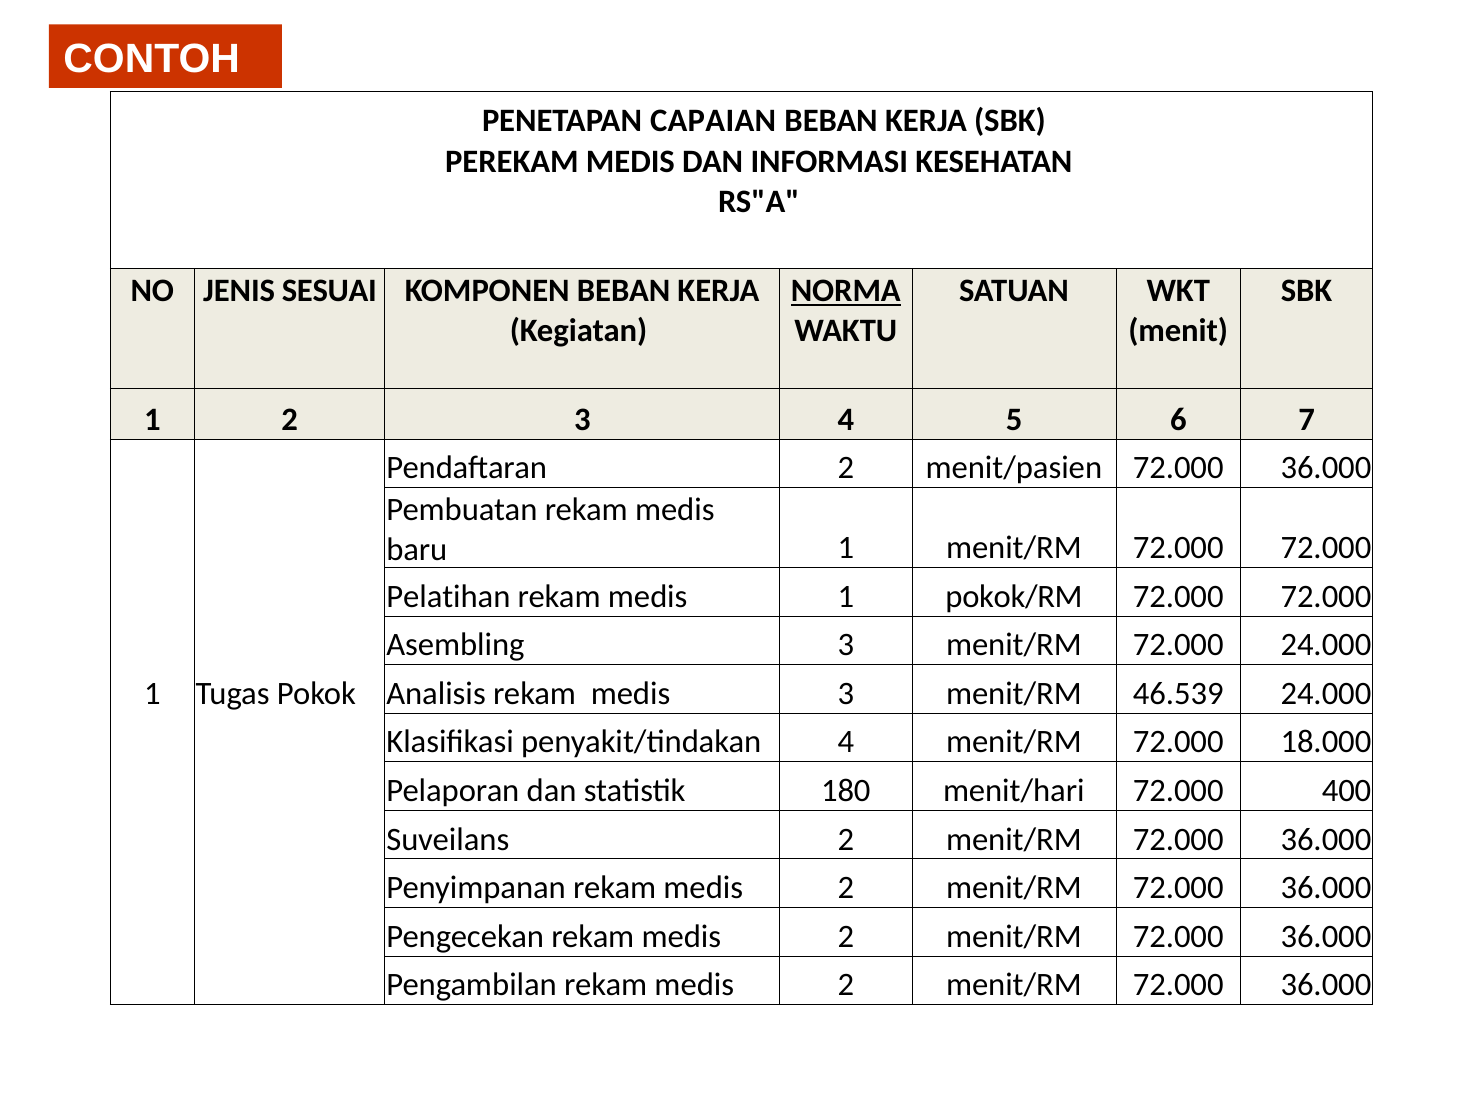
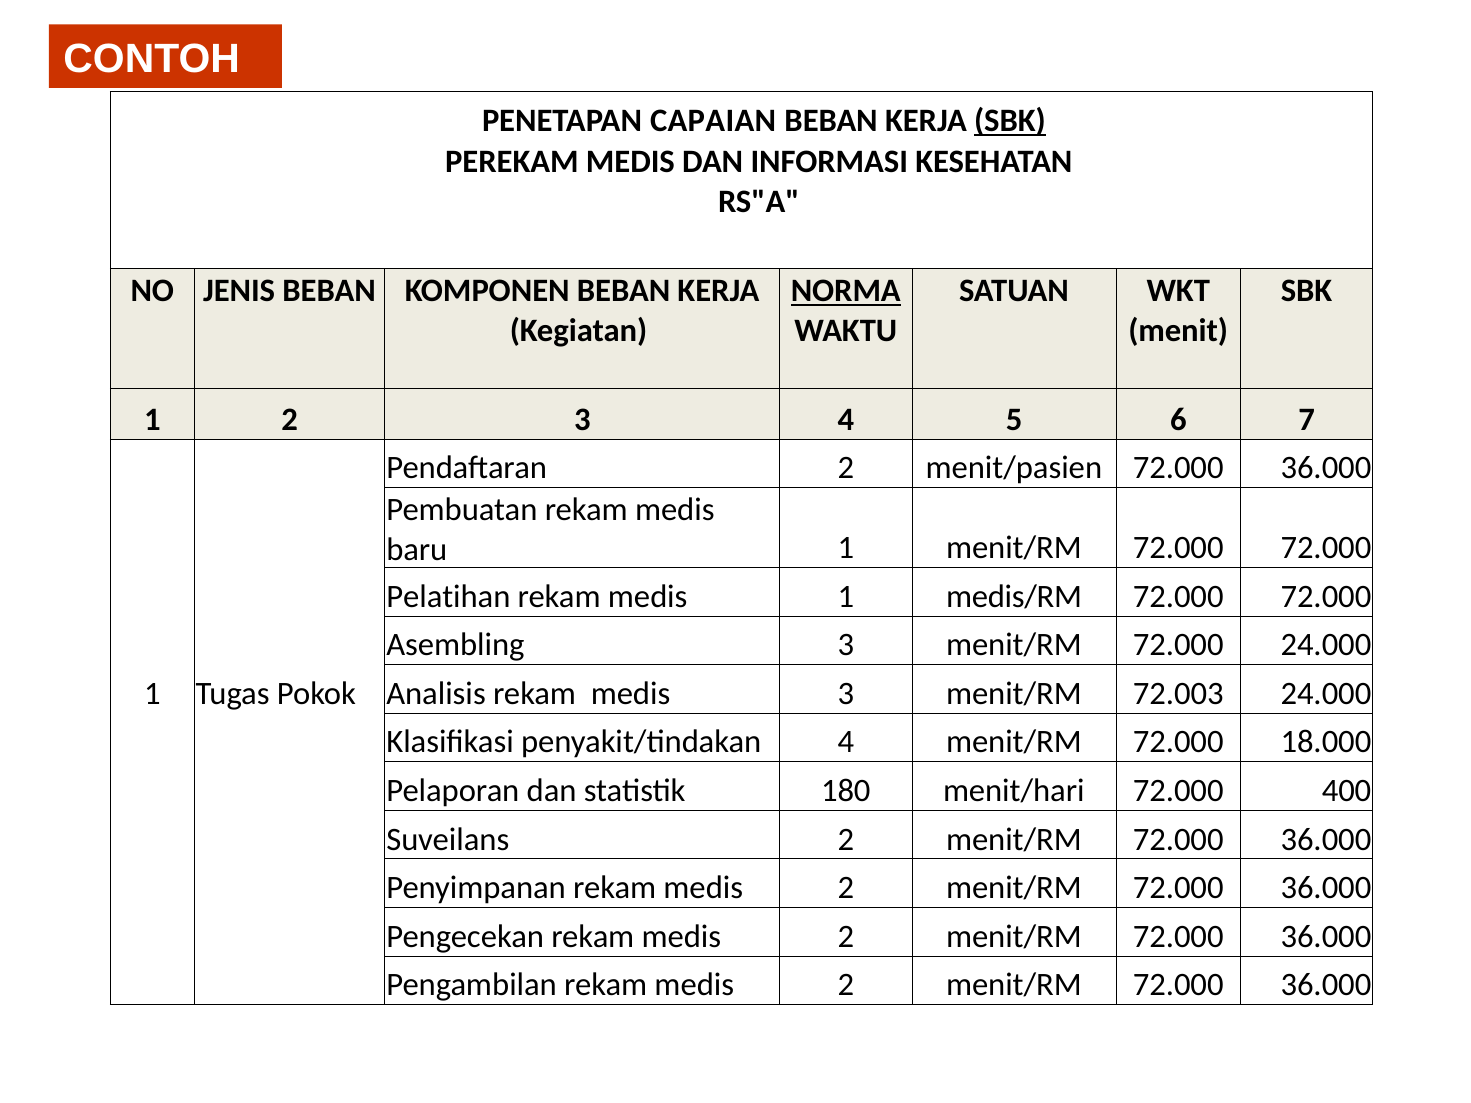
SBK at (1010, 121) underline: none -> present
JENIS SESUAI: SESUAI -> BEBAN
pokok/RM: pokok/RM -> medis/RM
46.539: 46.539 -> 72.003
